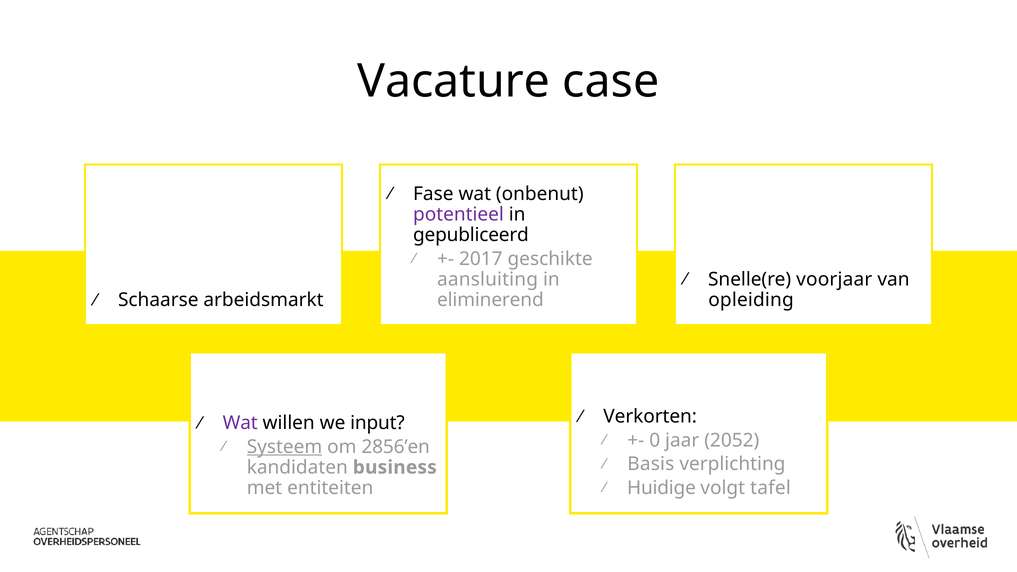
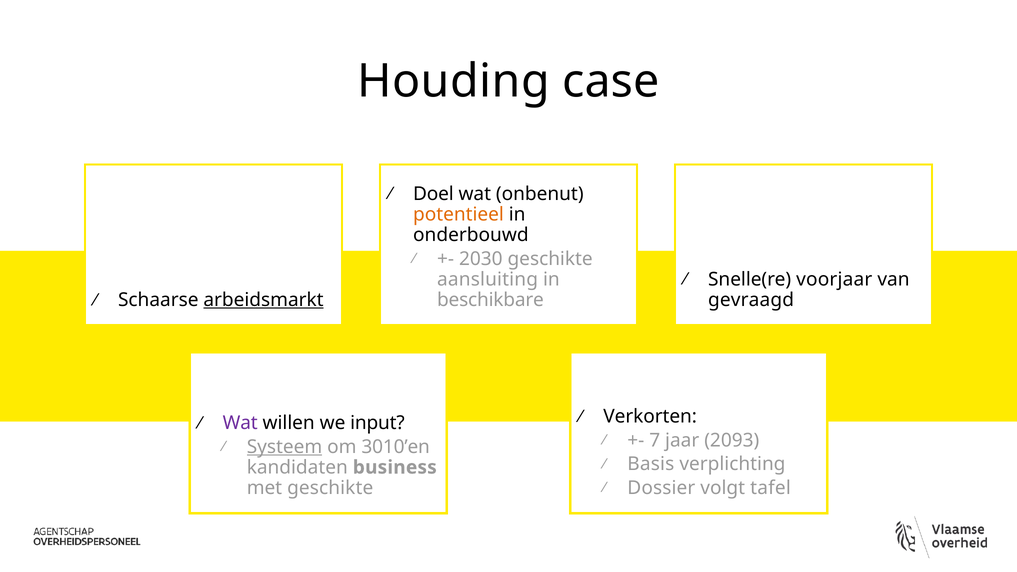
Vacature: Vacature -> Houding
Fase: Fase -> Doel
potentieel colour: purple -> orange
gepubliceerd: gepubliceerd -> onderbouwd
2017: 2017 -> 2030
eliminerend: eliminerend -> beschikbare
opleiding: opleiding -> gevraagd
arbeidsmarkt underline: none -> present
0: 0 -> 7
2052: 2052 -> 2093
2856’en: 2856’en -> 3010’en
met entiteiten: entiteiten -> geschikte
Huidige: Huidige -> Dossier
